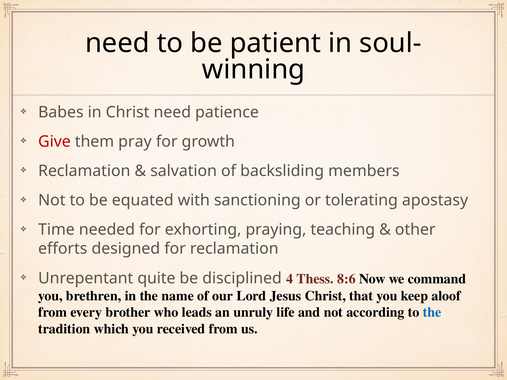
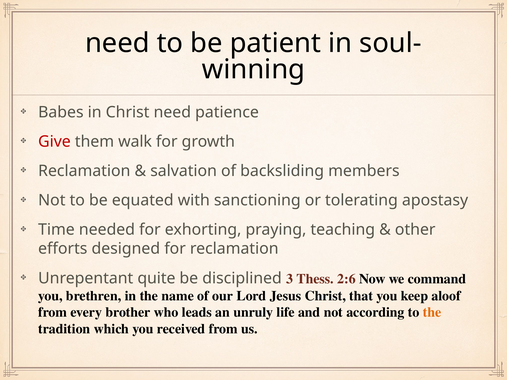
pray: pray -> walk
4: 4 -> 3
8:6: 8:6 -> 2:6
the at (432, 313) colour: blue -> orange
